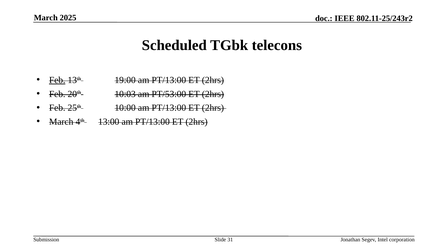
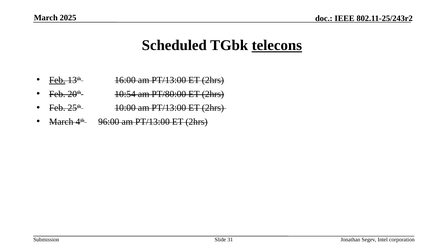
telecons underline: none -> present
19:00: 19:00 -> 16:00
10:03: 10:03 -> 10:54
PT/53:00: PT/53:00 -> PT/80:00
13:00: 13:00 -> 96:00
